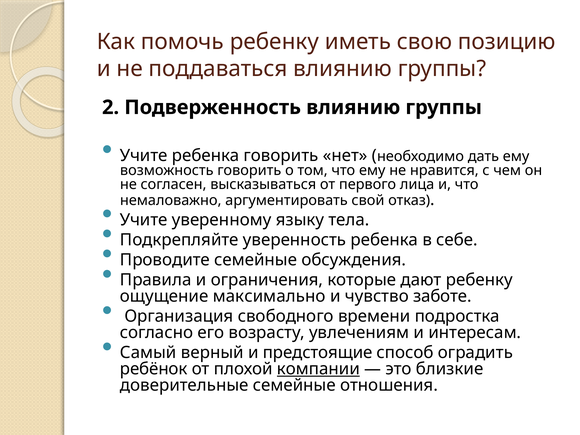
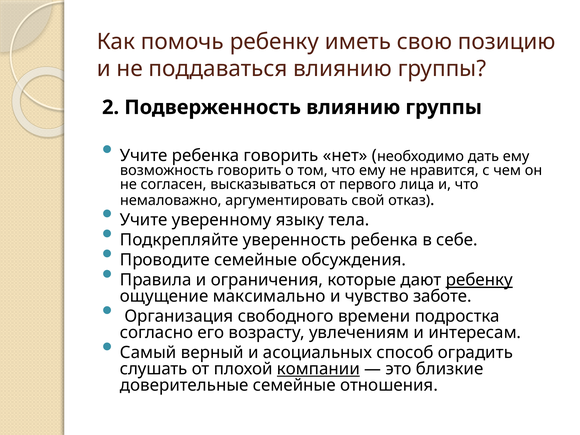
ребенку at (479, 280) underline: none -> present
предстоящие: предстоящие -> асоциальных
ребёнок: ребёнок -> слушать
